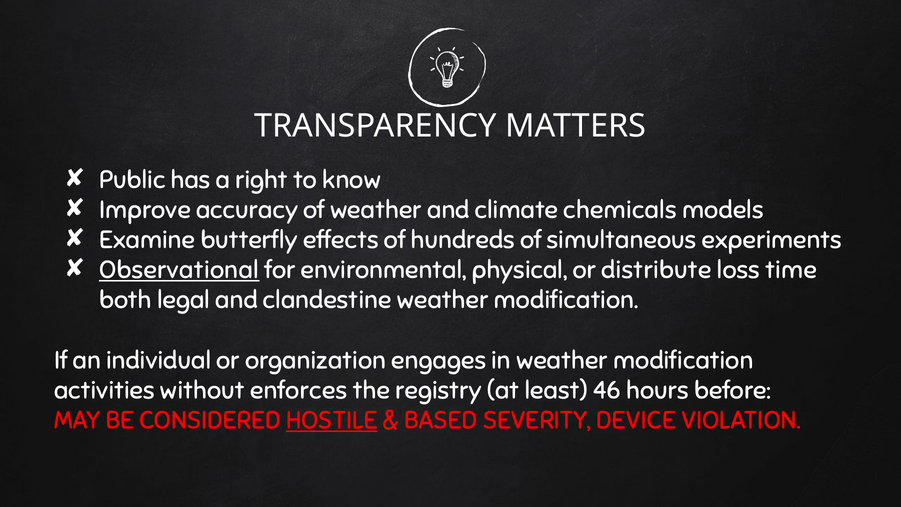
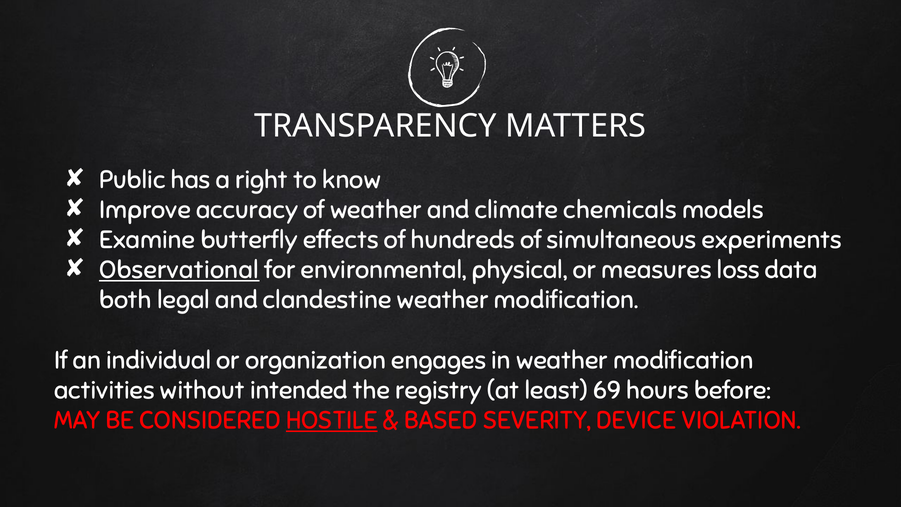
distribute: distribute -> measures
time: time -> data
enforces: enforces -> intended
46: 46 -> 69
